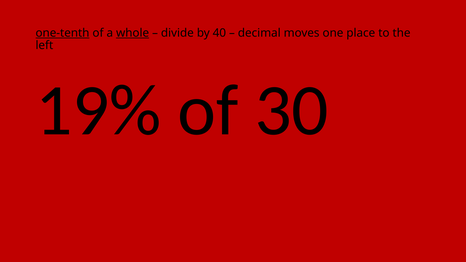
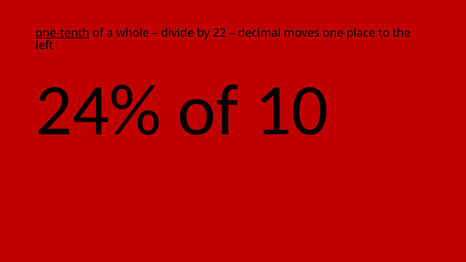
whole underline: present -> none
40: 40 -> 22
19%: 19% -> 24%
30: 30 -> 10
